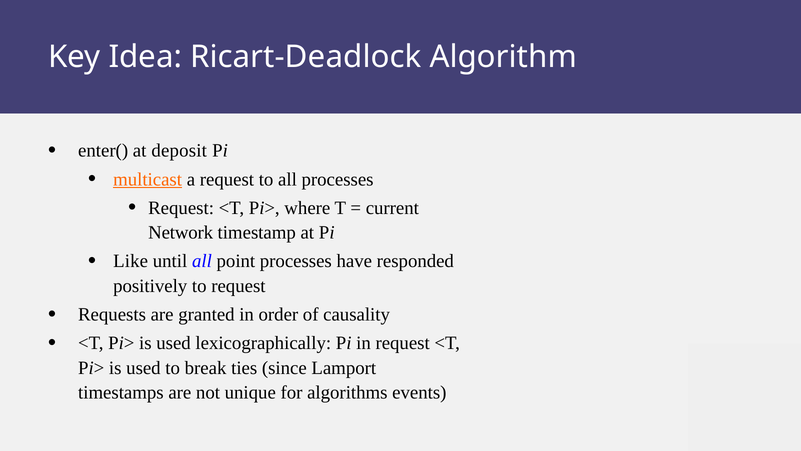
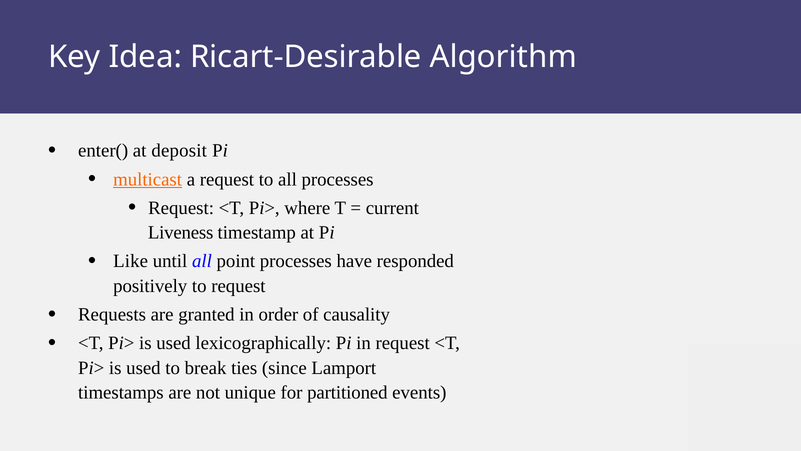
Ricart-Deadlock: Ricart-Deadlock -> Ricart-Desirable
Network: Network -> Liveness
algorithms: algorithms -> partitioned
